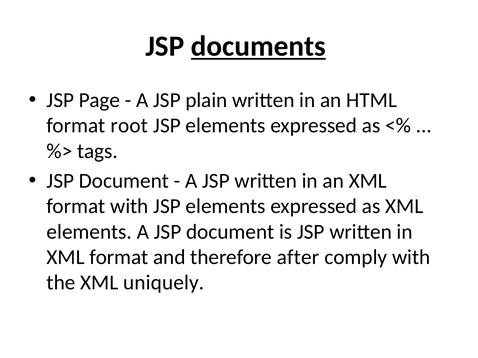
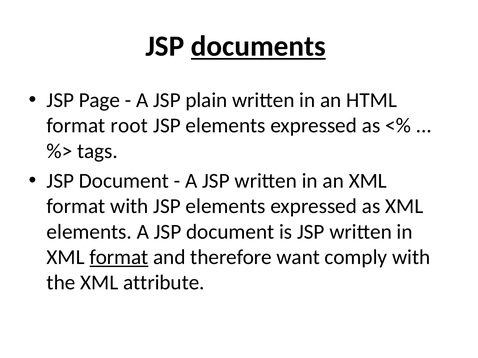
format at (119, 258) underline: none -> present
after: after -> want
uniquely: uniquely -> attribute
